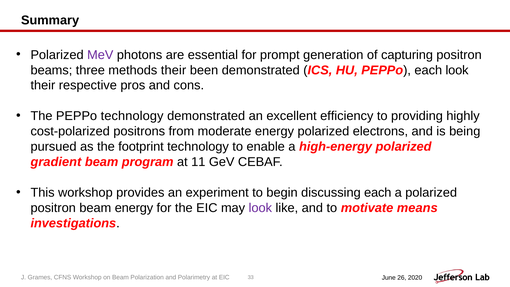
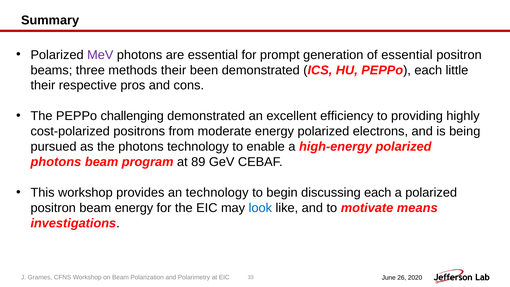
of capturing: capturing -> essential
each look: look -> little
PEPPo technology: technology -> challenging
the footprint: footprint -> photons
gradient at (56, 162): gradient -> photons
11: 11 -> 89
an experiment: experiment -> technology
look at (260, 208) colour: purple -> blue
